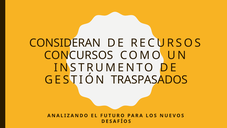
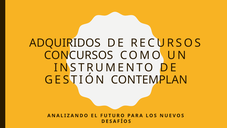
CONSIDERAN: CONSIDERAN -> ADQUIRIDOS
TRASPASADOS: TRASPASADOS -> CONTEMPLAN
